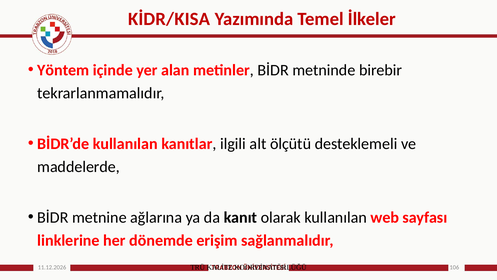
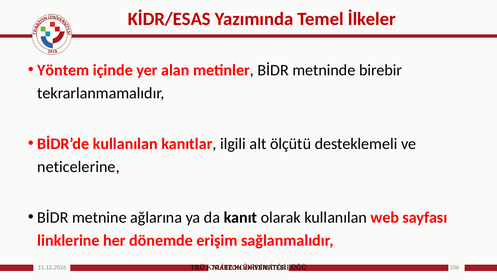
KİDR/KISA: KİDR/KISA -> KİDR/ESAS
maddelerde: maddelerde -> neticelerine
